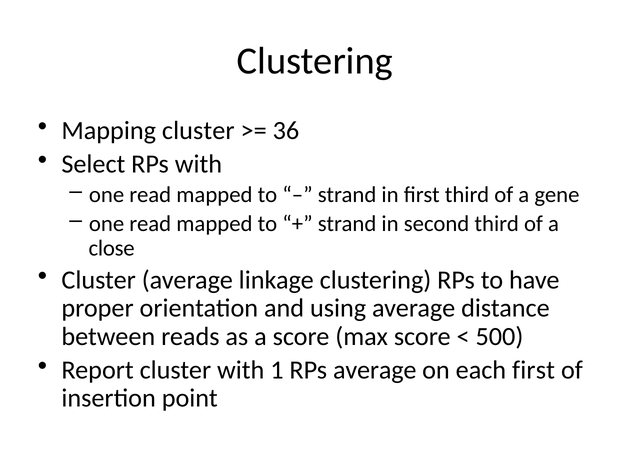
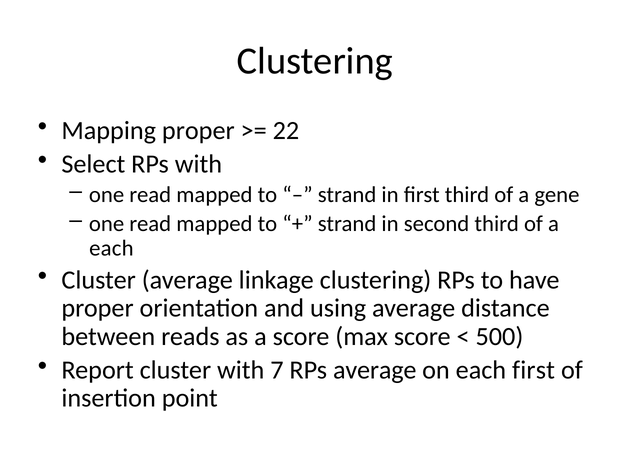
Mapping cluster: cluster -> proper
36: 36 -> 22
close at (112, 248): close -> each
1: 1 -> 7
